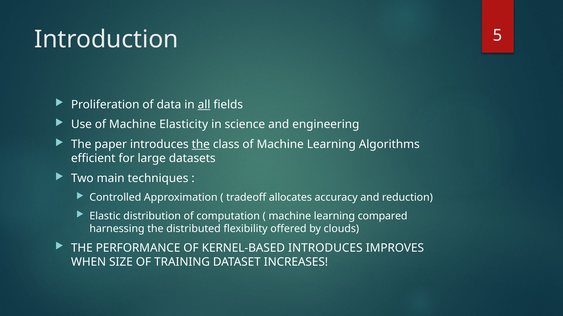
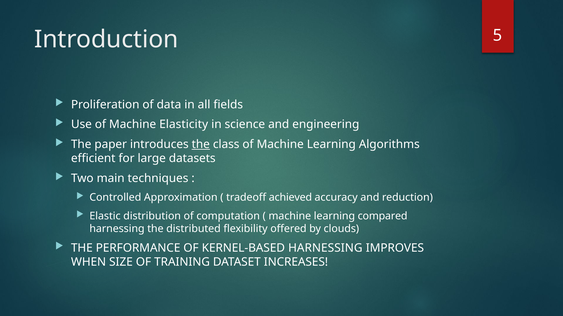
all underline: present -> none
allocates: allocates -> achieved
KERNEL-BASED INTRODUCES: INTRODUCES -> HARNESSING
